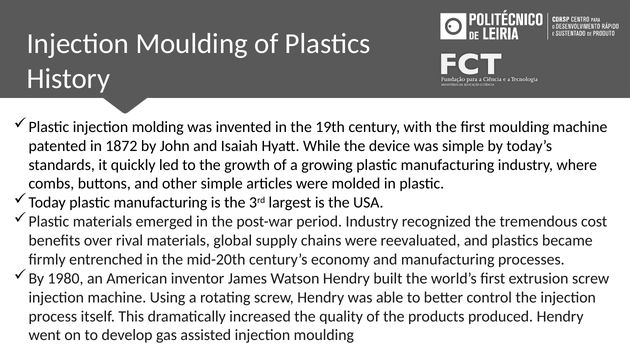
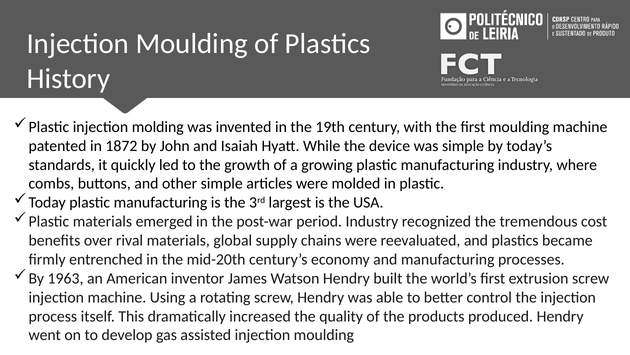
1980: 1980 -> 1963
